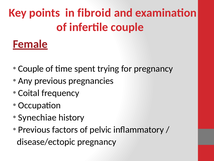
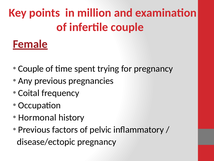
fibroid: fibroid -> million
Synechiae: Synechiae -> Hormonal
